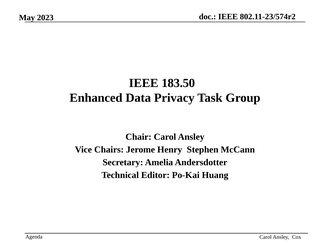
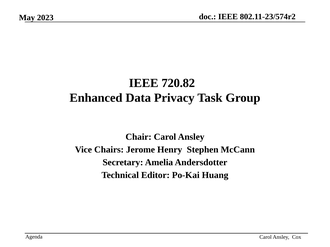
183.50: 183.50 -> 720.82
